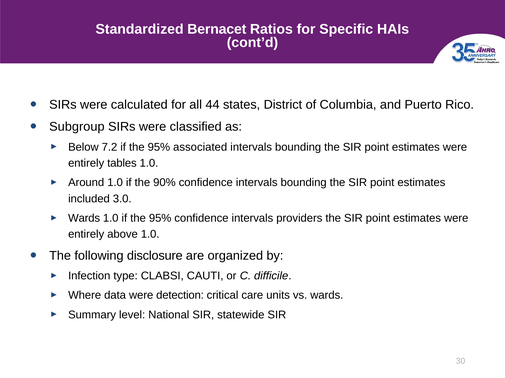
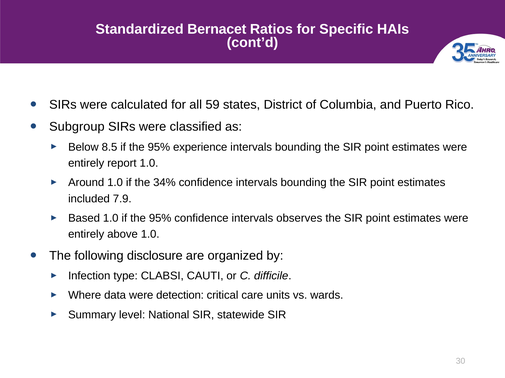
44: 44 -> 59
7.2: 7.2 -> 8.5
associated: associated -> experience
tables: tables -> report
90%: 90% -> 34%
3.0: 3.0 -> 7.9
Wards at (84, 219): Wards -> Based
providers: providers -> observes
